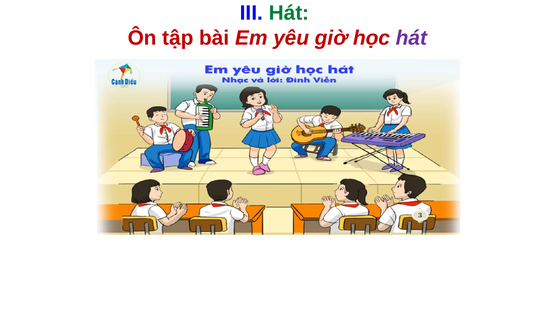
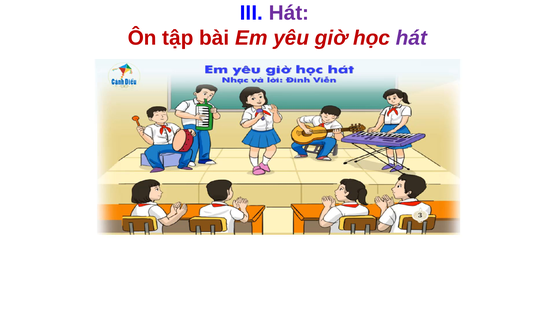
Hát at (289, 13) colour: green -> purple
